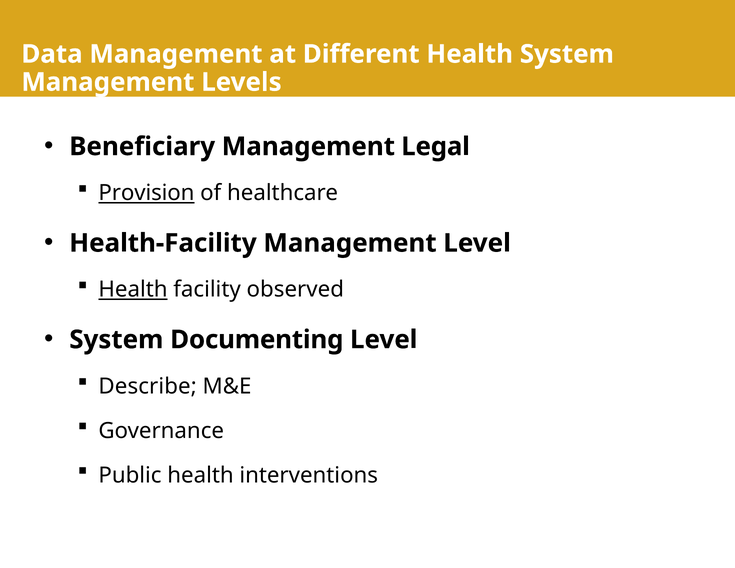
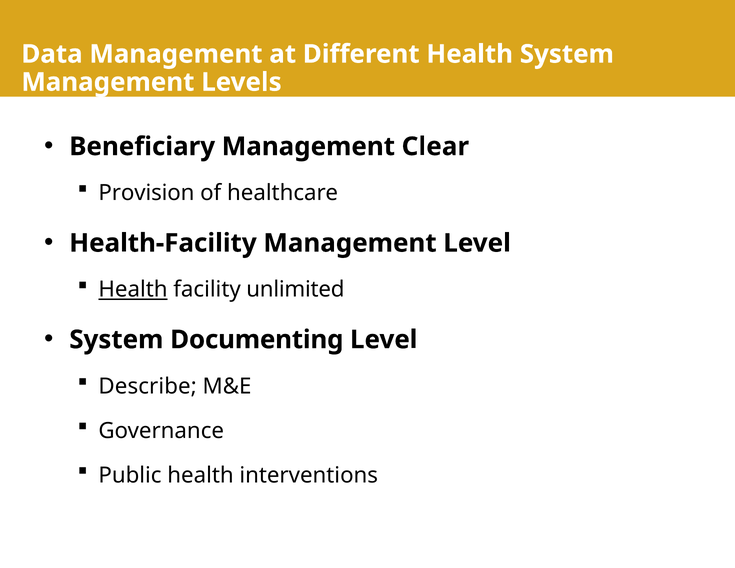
Legal: Legal -> Clear
Provision underline: present -> none
observed: observed -> unlimited
